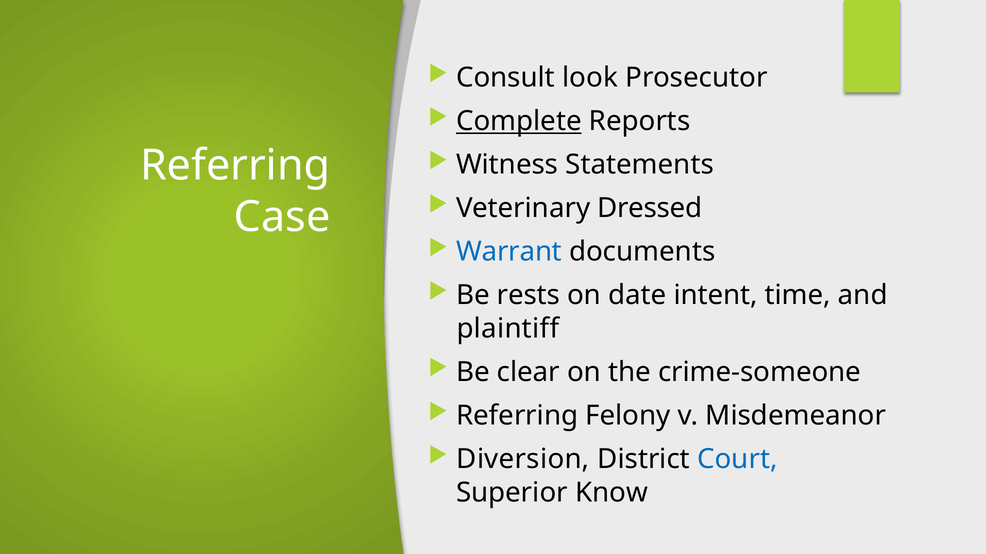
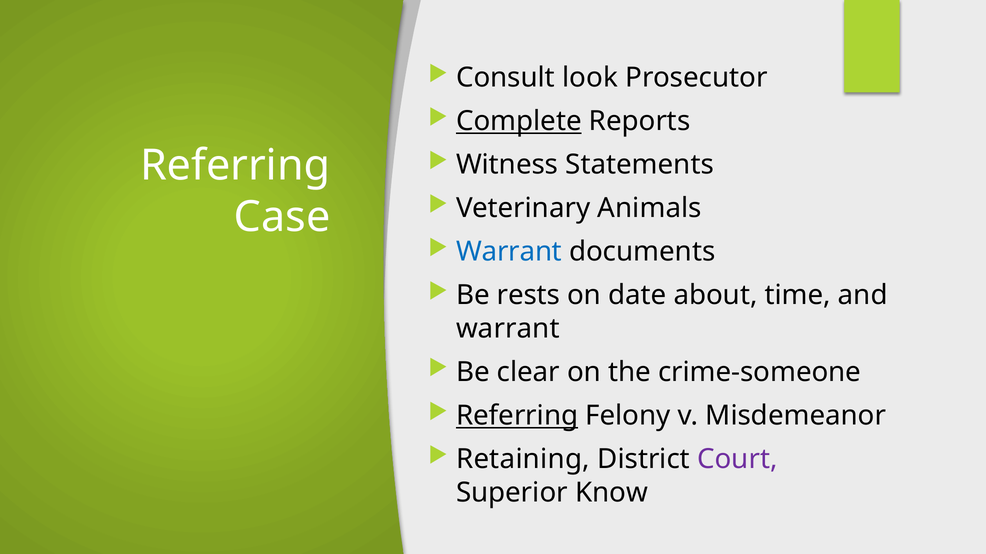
Dressed: Dressed -> Animals
intent: intent -> about
plaintiff at (508, 329): plaintiff -> warrant
Referring at (517, 416) underline: none -> present
Diversion: Diversion -> Retaining
Court colour: blue -> purple
